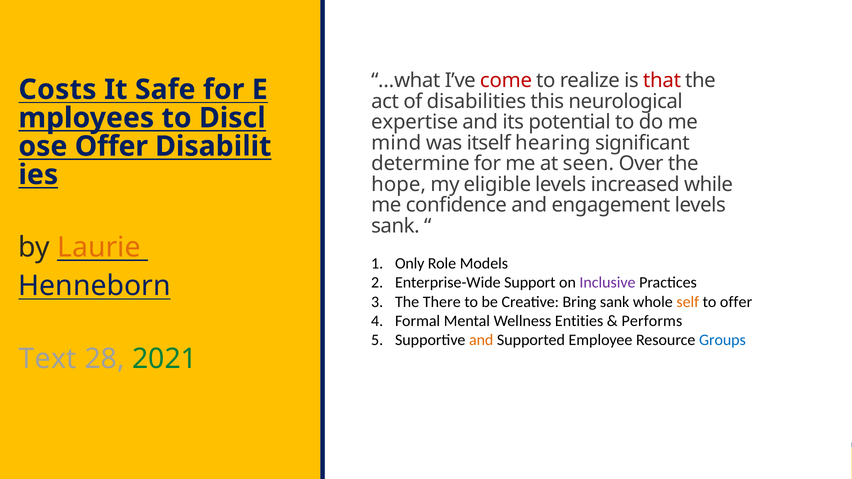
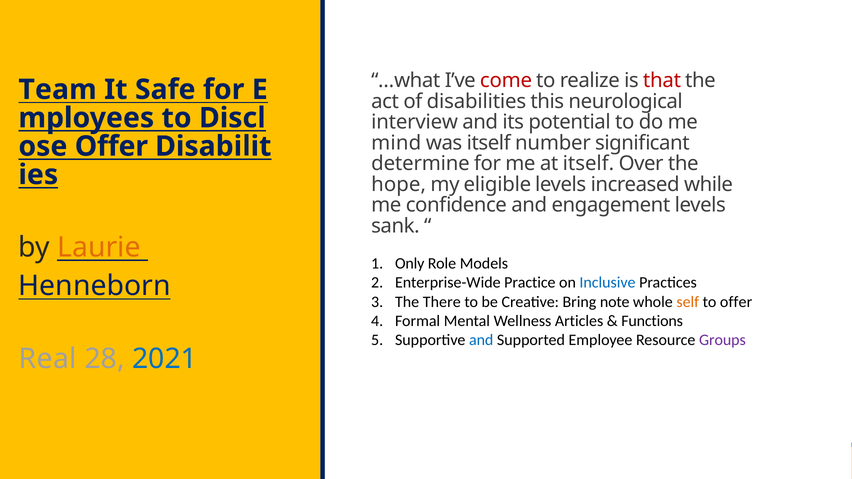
Costs: Costs -> Team
expertise: expertise -> interview
hearing: hearing -> number
at seen: seen -> itself
Support: Support -> Practice
Inclusive colour: purple -> blue
Bring sank: sank -> note
Entities: Entities -> Articles
Performs: Performs -> Functions
and at (481, 340) colour: orange -> blue
Groups colour: blue -> purple
Text: Text -> Real
2021 colour: green -> blue
